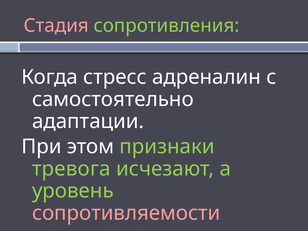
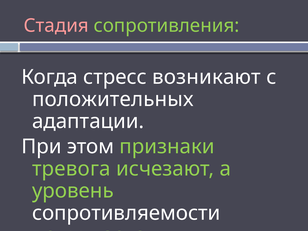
адреналин: адреналин -> возникают
самостоятельно: самостоятельно -> положительных
сопротивляемости colour: pink -> white
